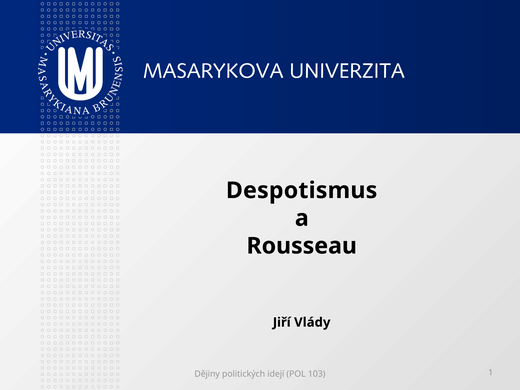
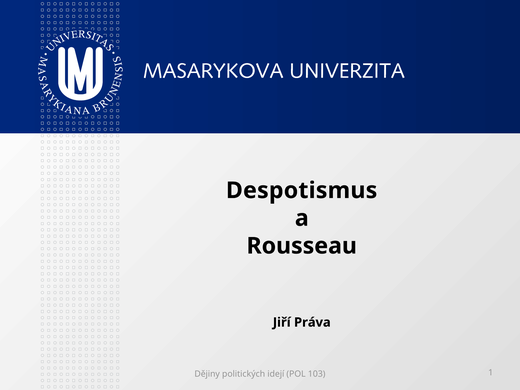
Vlády: Vlády -> Práva
